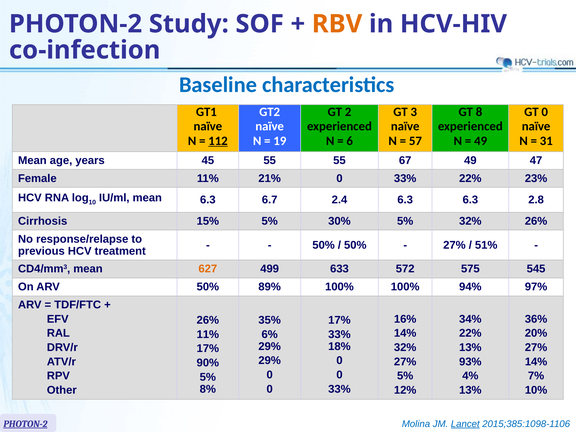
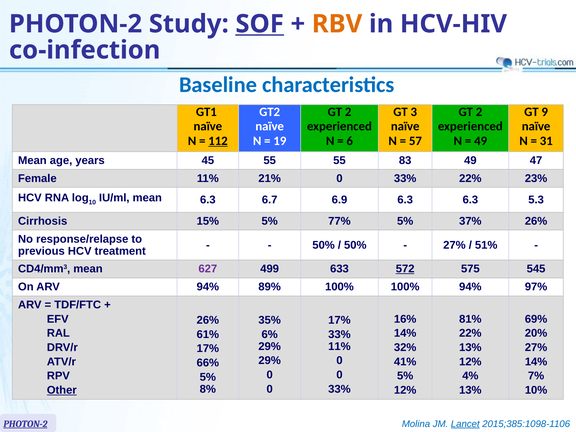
SOF underline: none -> present
8 at (479, 112): 8 -> 2
GT 0: 0 -> 9
67: 67 -> 83
2.4: 2.4 -> 6.9
2.8: 2.8 -> 5.3
30%: 30% -> 77%
5% 32%: 32% -> 37%
627 colour: orange -> purple
572 underline: none -> present
ARV 50%: 50% -> 94%
34%: 34% -> 81%
36%: 36% -> 69%
11% at (208, 334): 11% -> 61%
18% at (339, 346): 18% -> 11%
27% at (405, 362): 27% -> 41%
93% at (470, 362): 93% -> 12%
90%: 90% -> 66%
Other underline: none -> present
